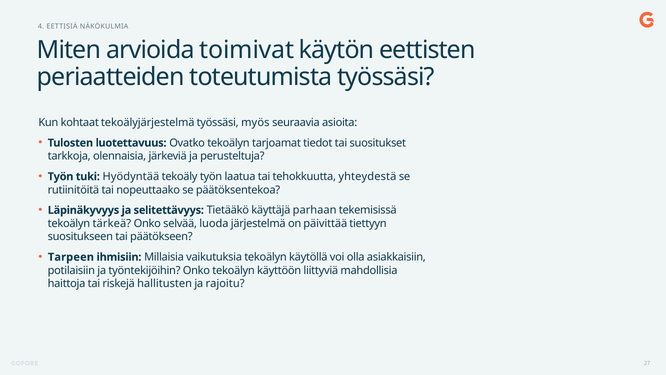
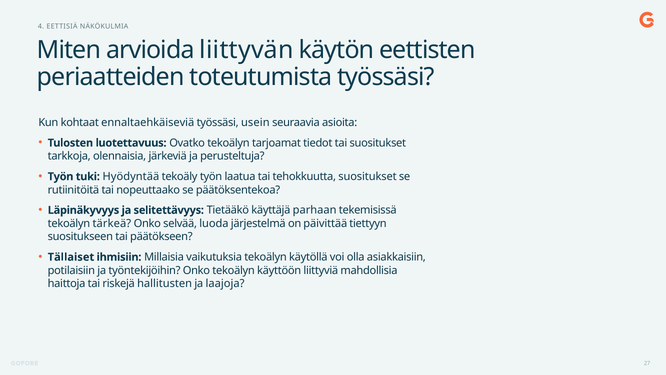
toimivat: toimivat -> liittyvän
tekoälyjärjestelmä: tekoälyjärjestelmä -> ennaltaehkäiseviä
myös: myös -> usein
tehokkuutta yhteydestä: yhteydestä -> suositukset
Tarpeen: Tarpeen -> Tällaiset
rajoitu: rajoitu -> laajoja
